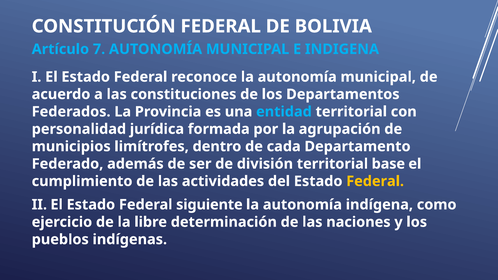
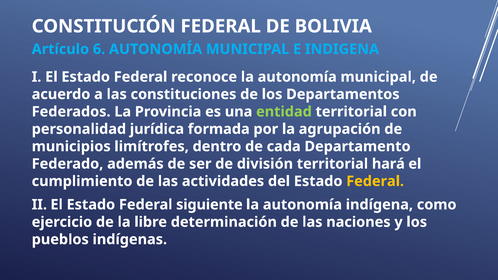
7: 7 -> 6
entidad colour: light blue -> light green
base: base -> hará
